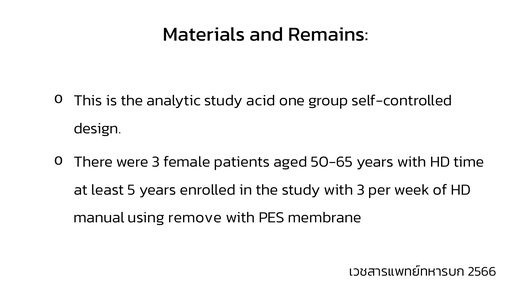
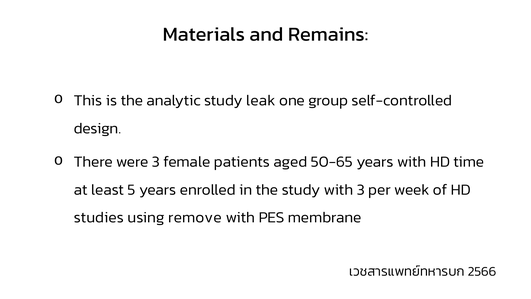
acid: acid -> leak
manual: manual -> studies
